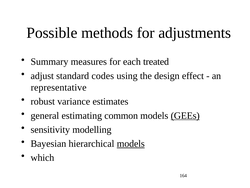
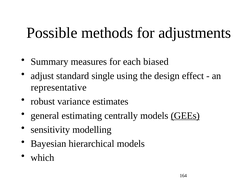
treated: treated -> biased
codes: codes -> single
common: common -> centrally
models at (131, 143) underline: present -> none
